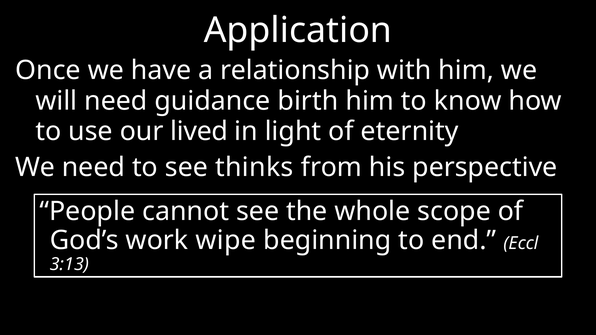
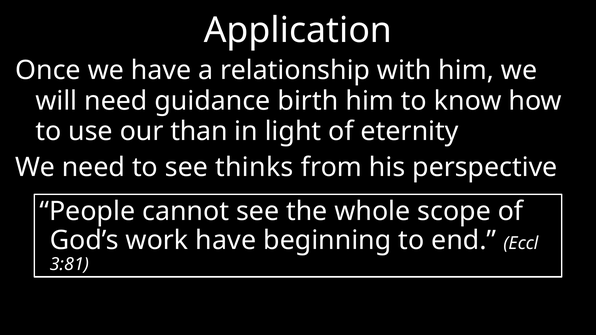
lived: lived -> than
work wipe: wipe -> have
3:13: 3:13 -> 3:81
